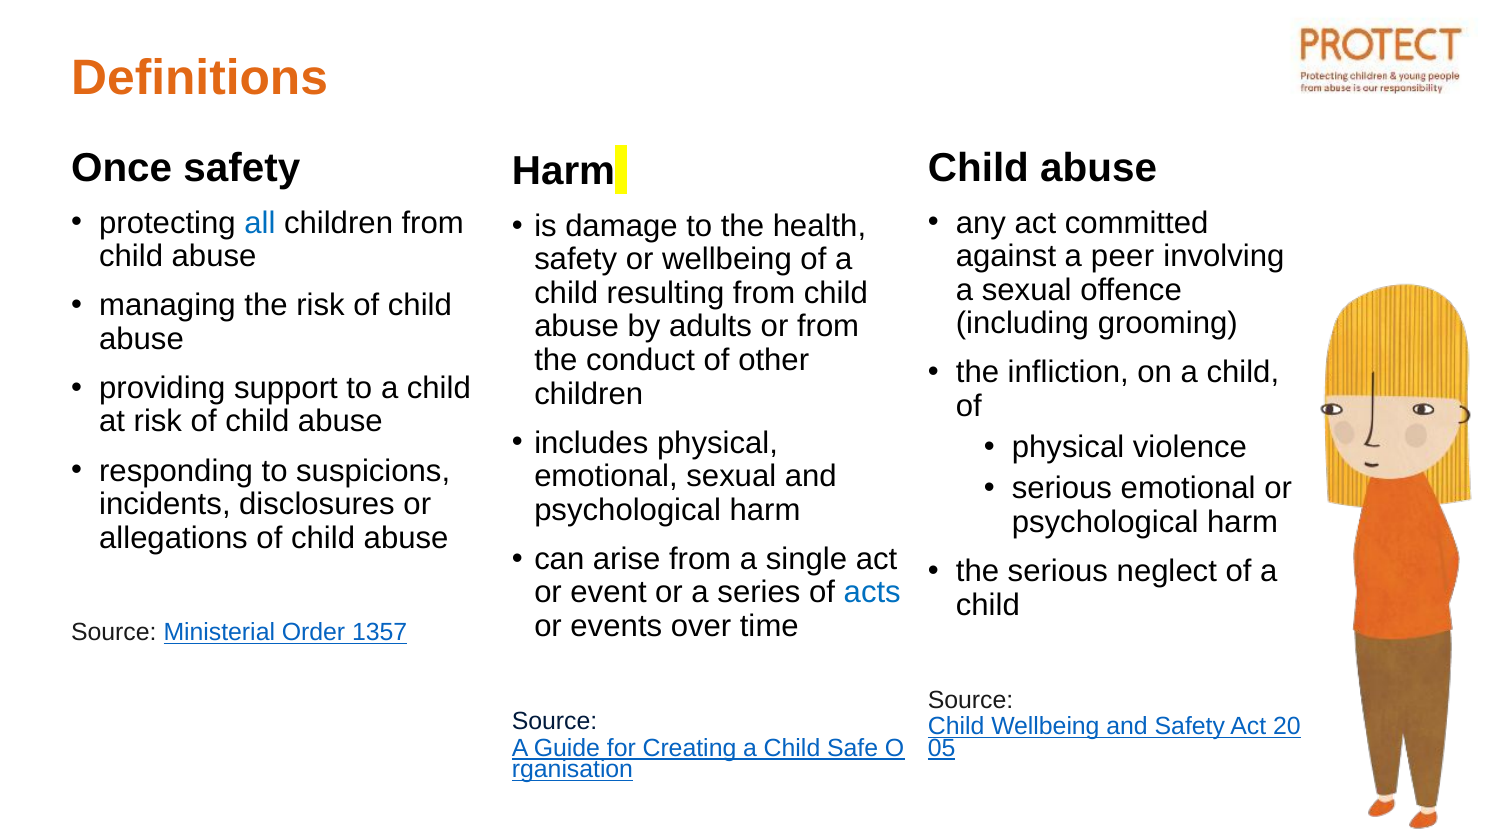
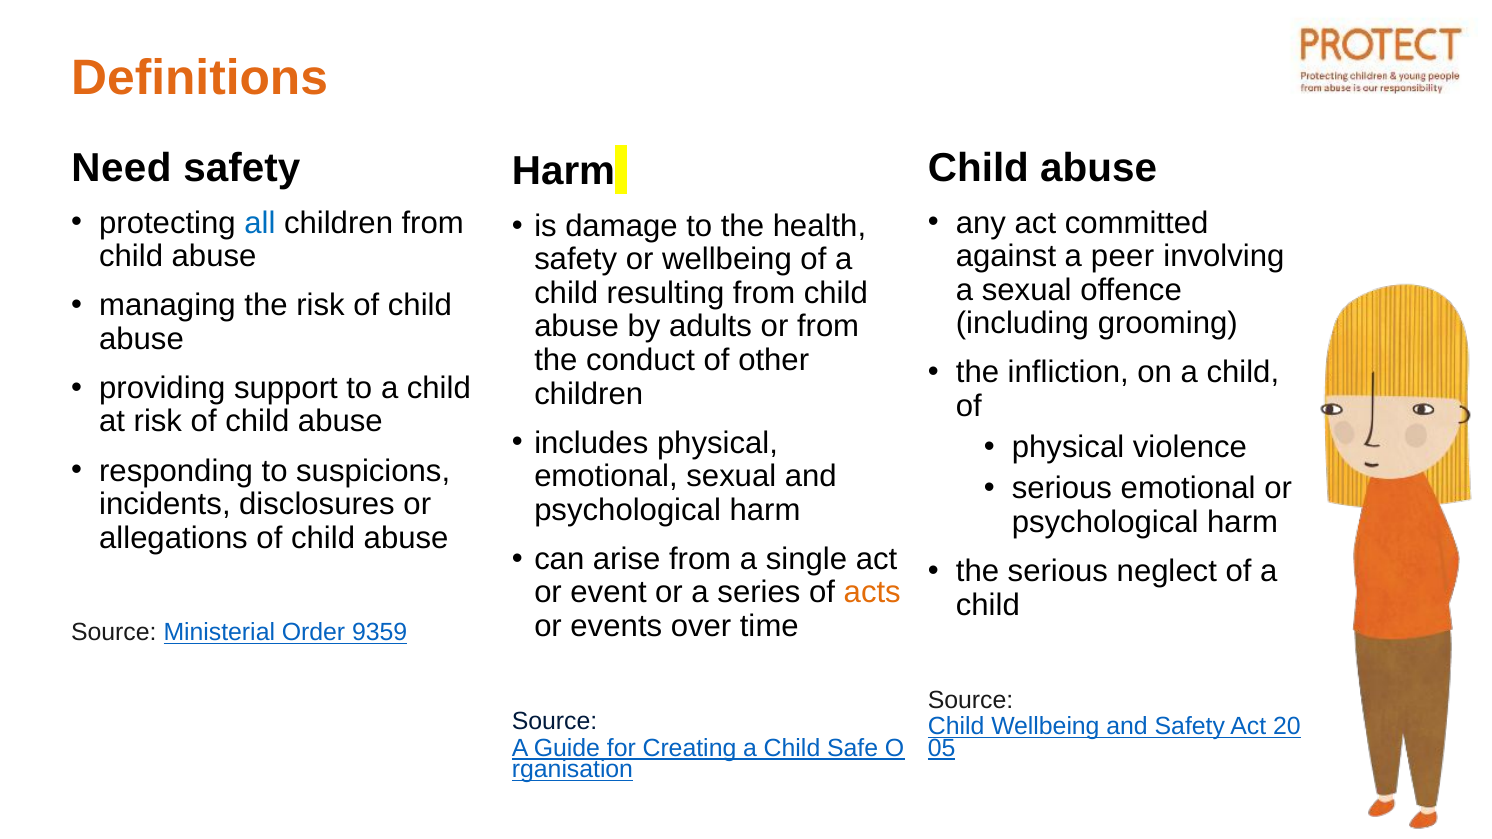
Once: Once -> Need
acts colour: blue -> orange
1357: 1357 -> 9359
